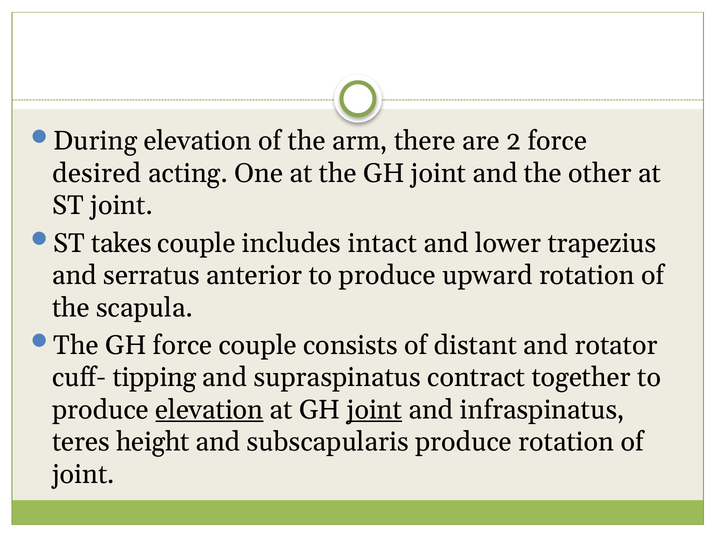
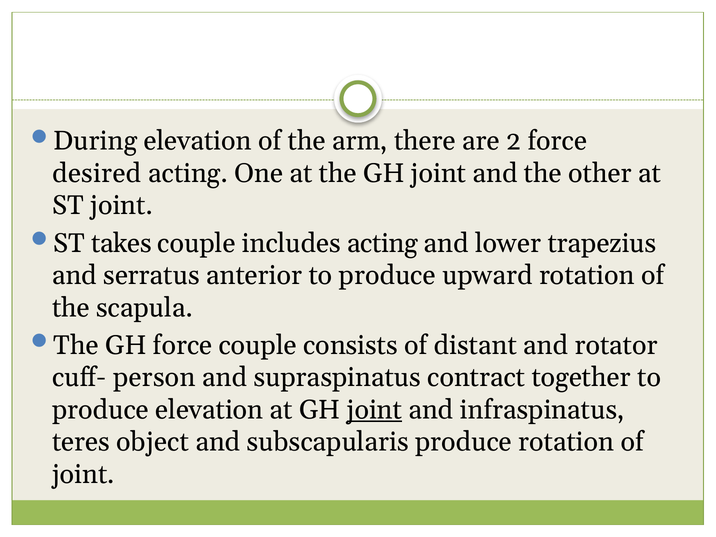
includes intact: intact -> acting
tipping: tipping -> person
elevation at (209, 410) underline: present -> none
height: height -> object
